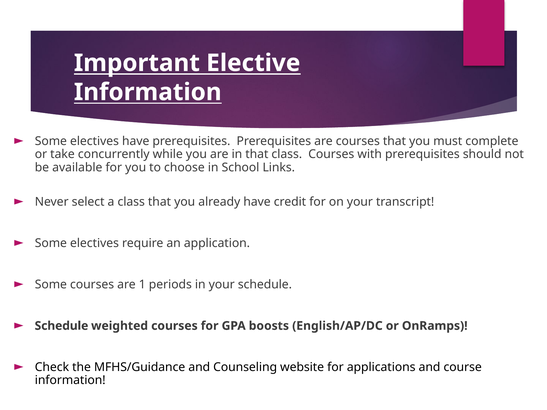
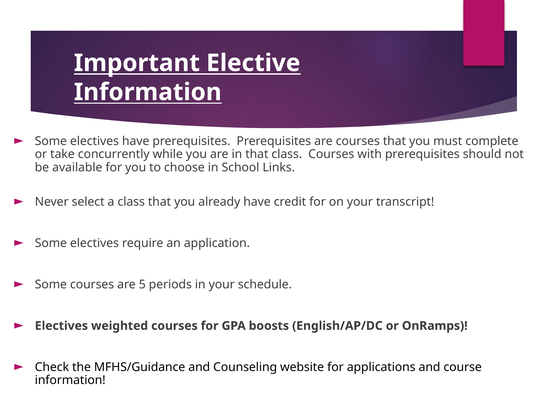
1: 1 -> 5
Schedule at (61, 326): Schedule -> Electives
